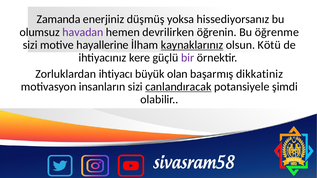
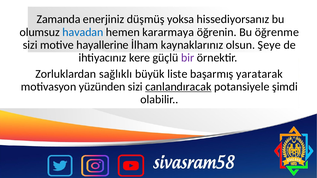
havadan colour: purple -> blue
devrilirken: devrilirken -> kararmaya
kaynaklarınız underline: present -> none
Kötü: Kötü -> Şeye
ihtiyacı: ihtiyacı -> sağlıklı
olan: olan -> liste
dikkatiniz: dikkatiniz -> yaratarak
insanların: insanların -> yüzünden
